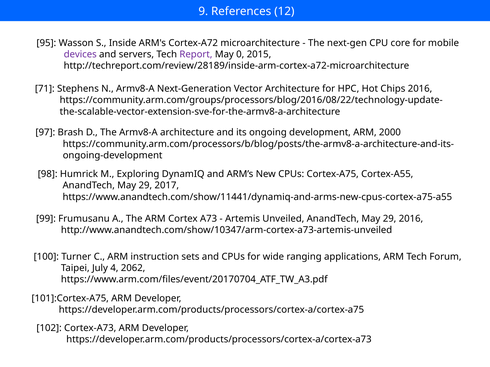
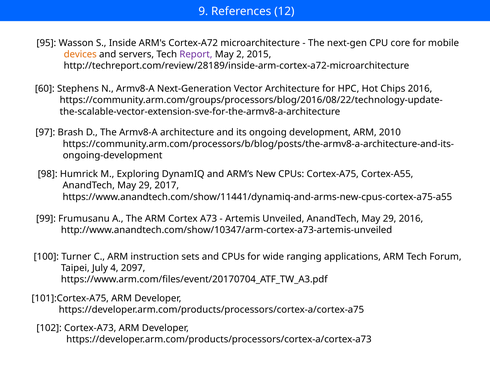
devices colour: purple -> orange
0: 0 -> 2
71: 71 -> 60
2000: 2000 -> 2010
2062: 2062 -> 2097
